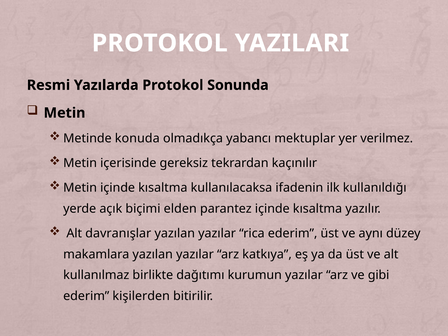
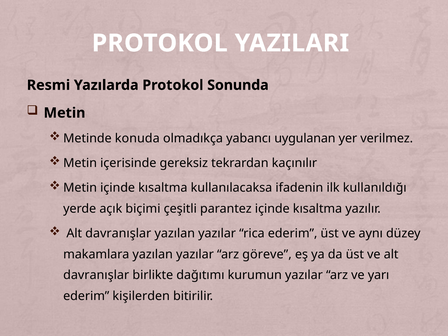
mektuplar: mektuplar -> uygulanan
elden: elden -> çeşitli
katkıya: katkıya -> göreve
kullanılmaz at (96, 275): kullanılmaz -> davranışlar
gibi: gibi -> yarı
